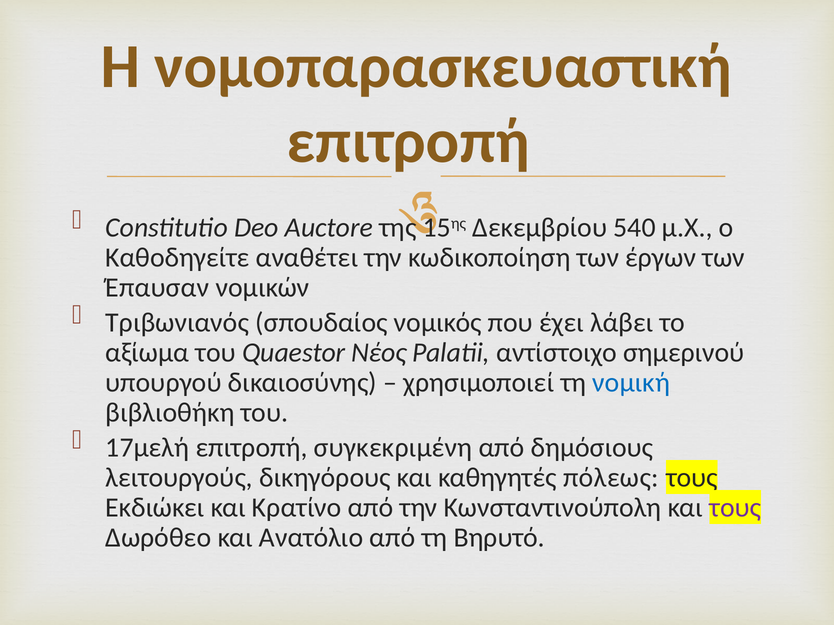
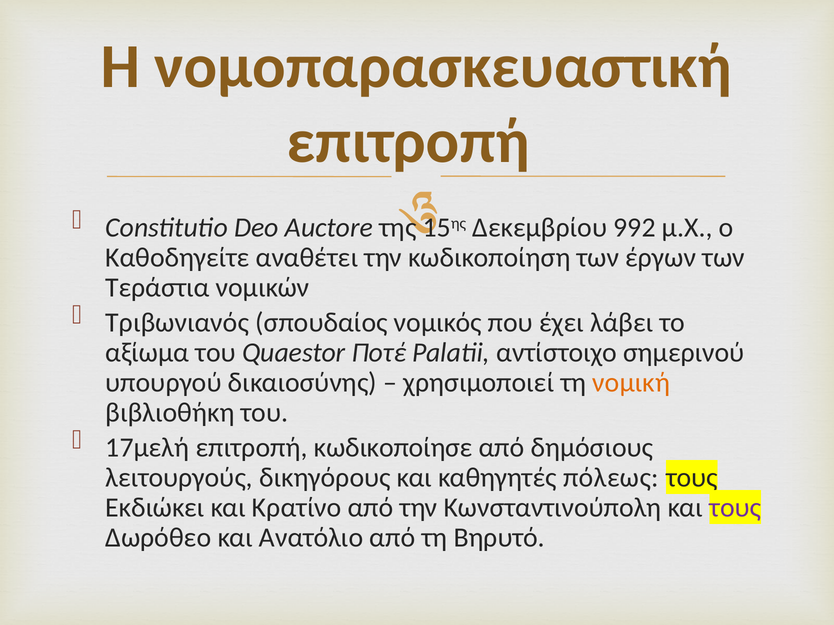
540: 540 -> 992
Έπαυσαν: Έπαυσαν -> Τεράστια
Νέος: Νέος -> Ποτέ
νομική colour: blue -> orange
συγκεκριμένη: συγκεκριμένη -> κωδικοποίησε
